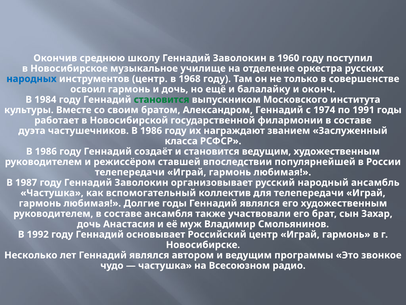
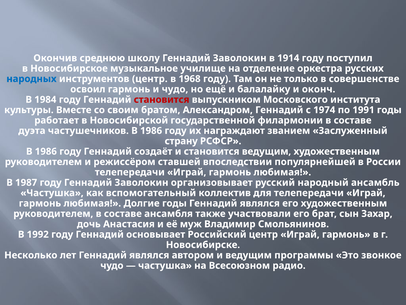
1960: 1960 -> 1914
и дочь: дочь -> чудо
становится at (162, 99) colour: green -> red
класса: класса -> страну
